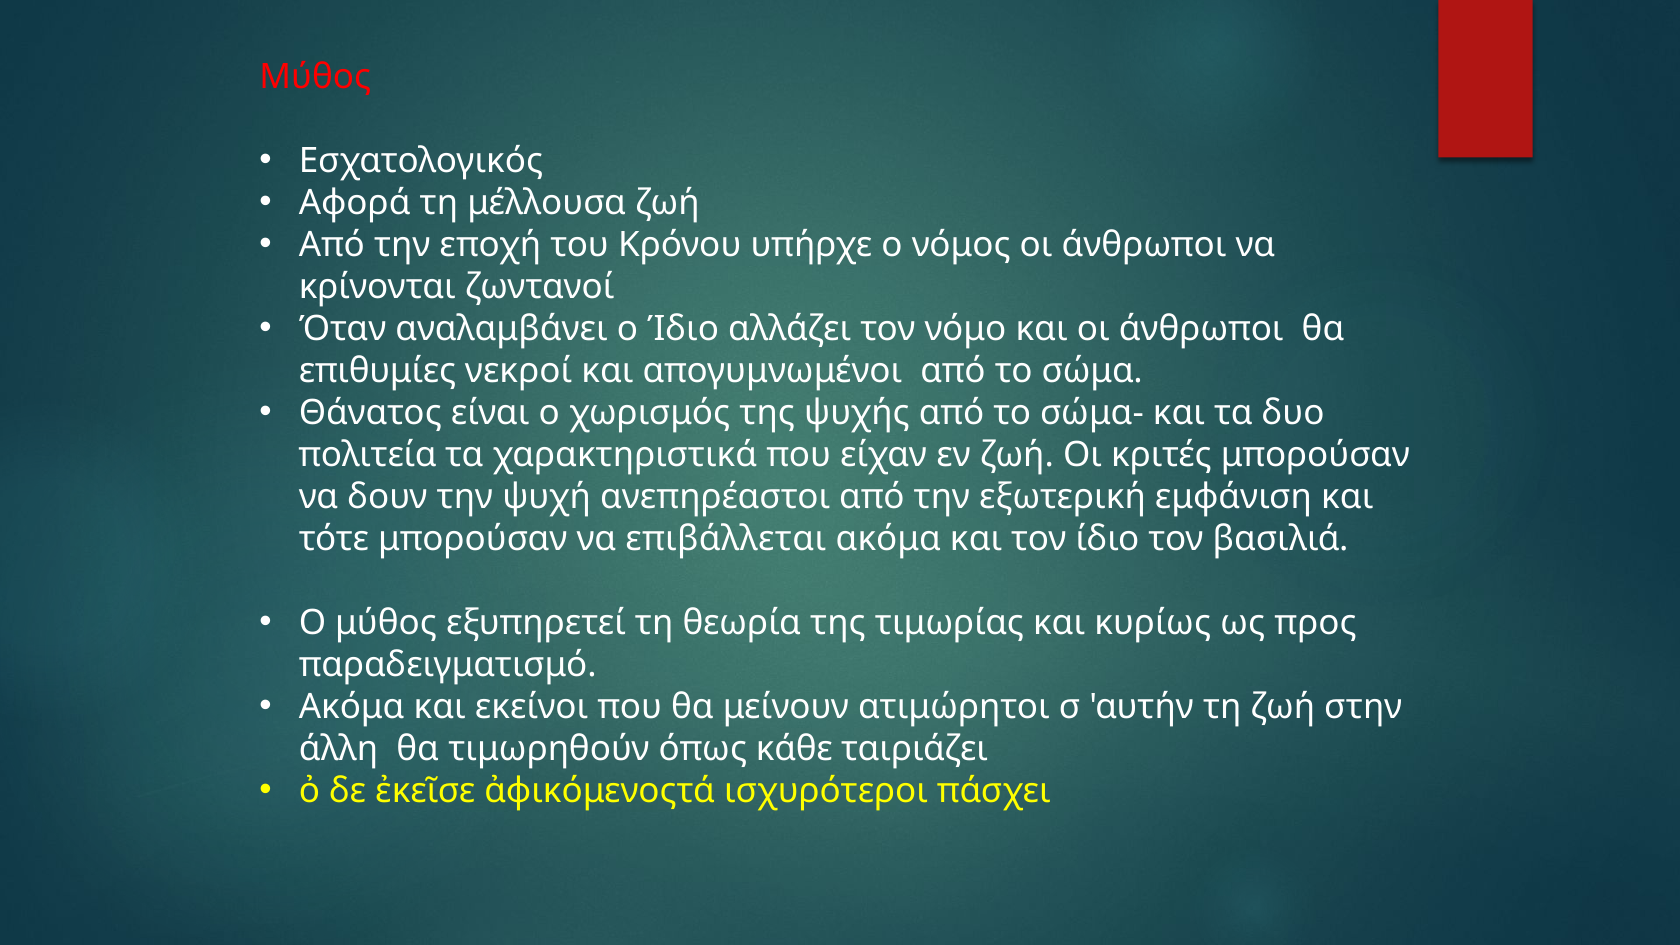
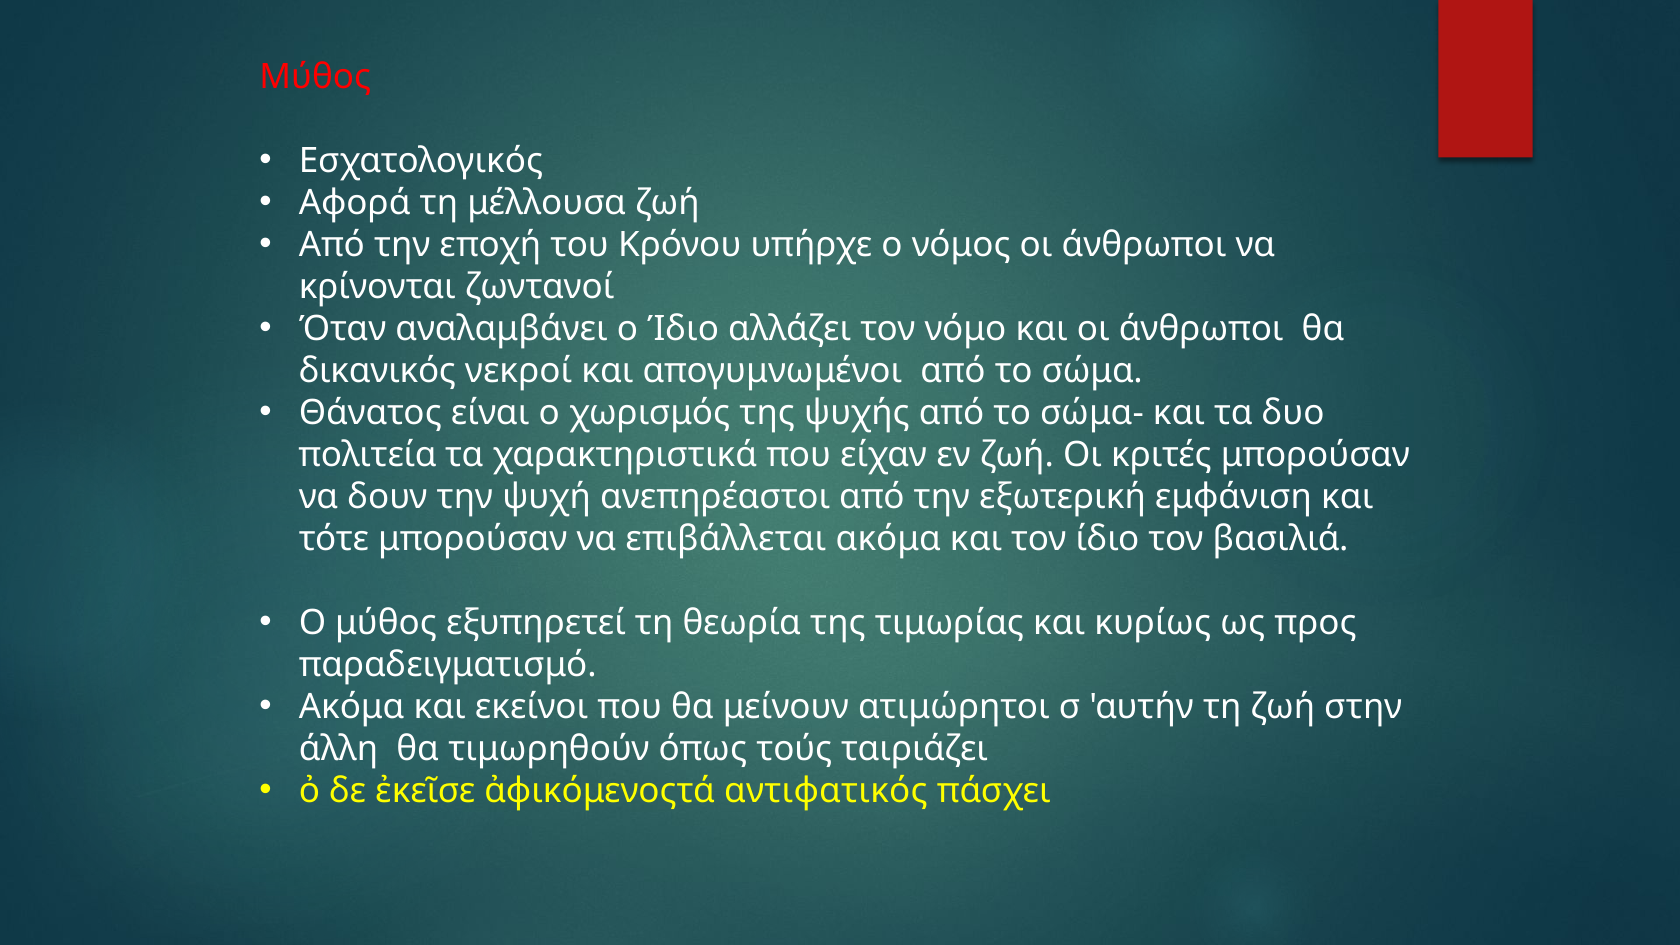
επιθυμίες: επιθυμίες -> δικανικός
κάθε: κάθε -> τούς
ισχυρότεροι: ισχυρότεροι -> αντιφατικός
